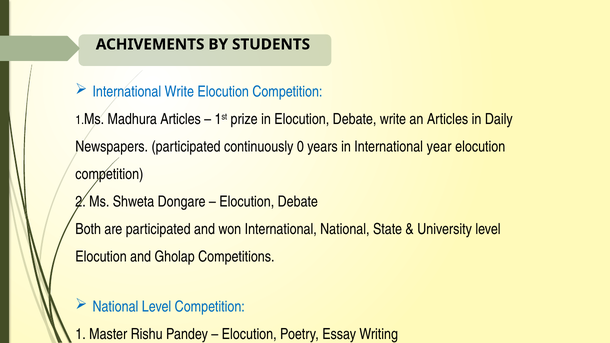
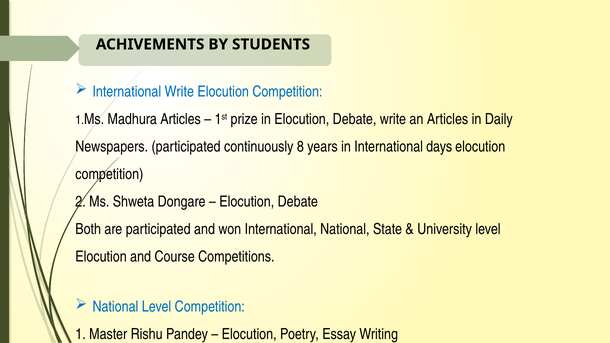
0: 0 -> 8
year: year -> days
and Gholap: Gholap -> Course
